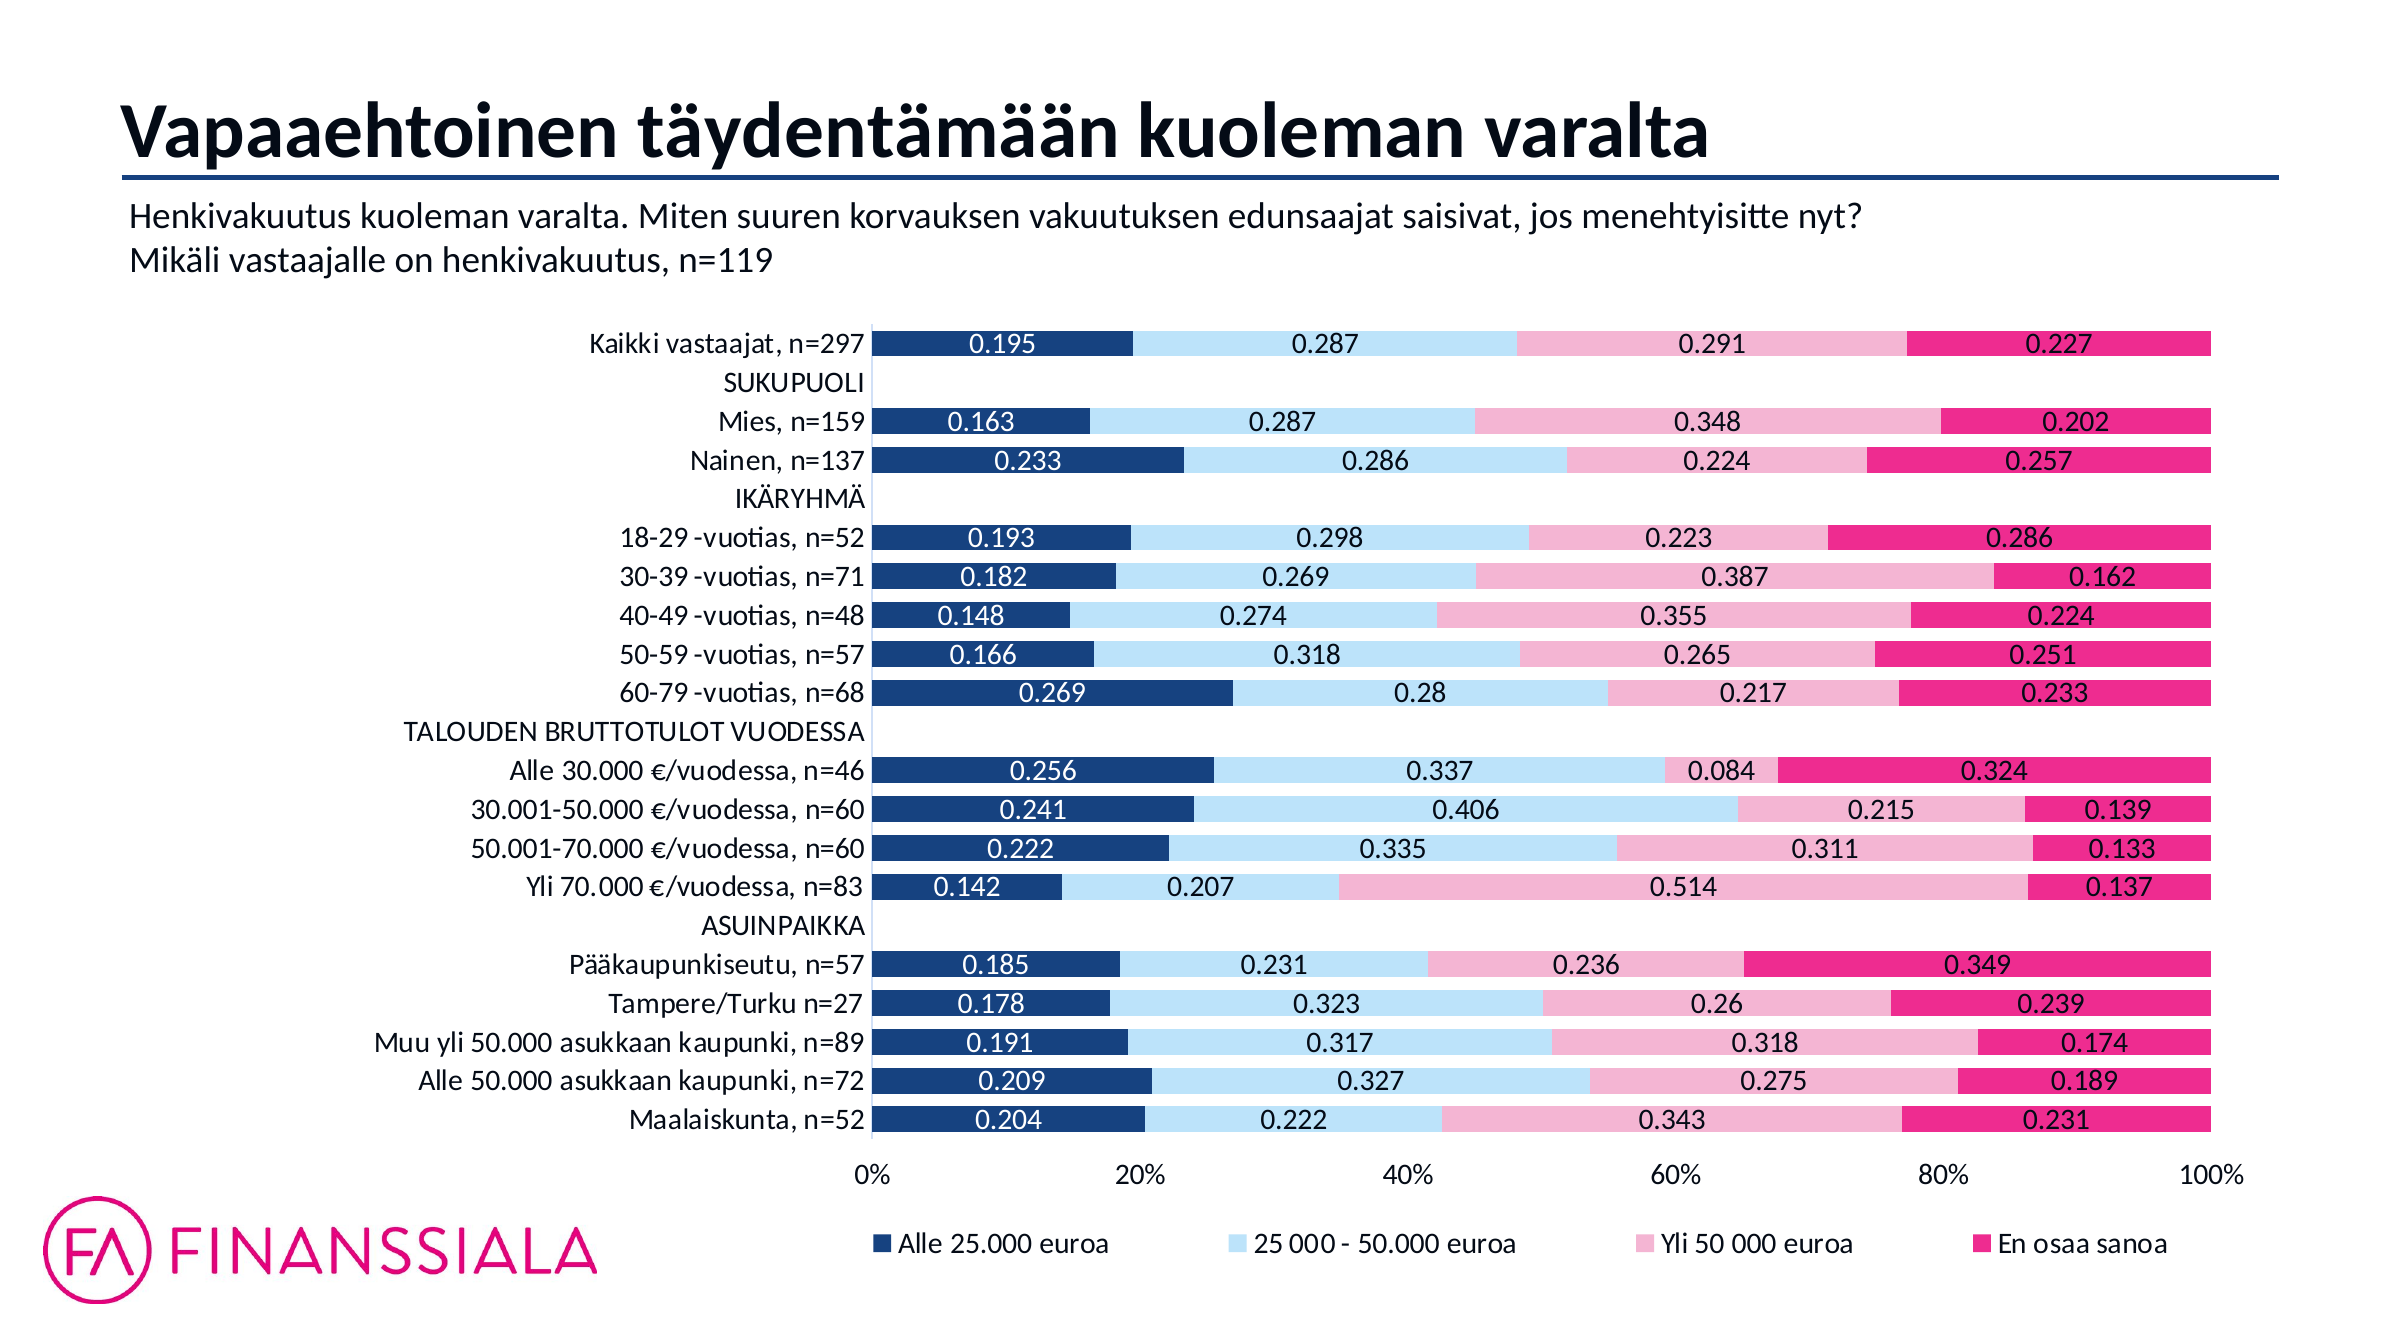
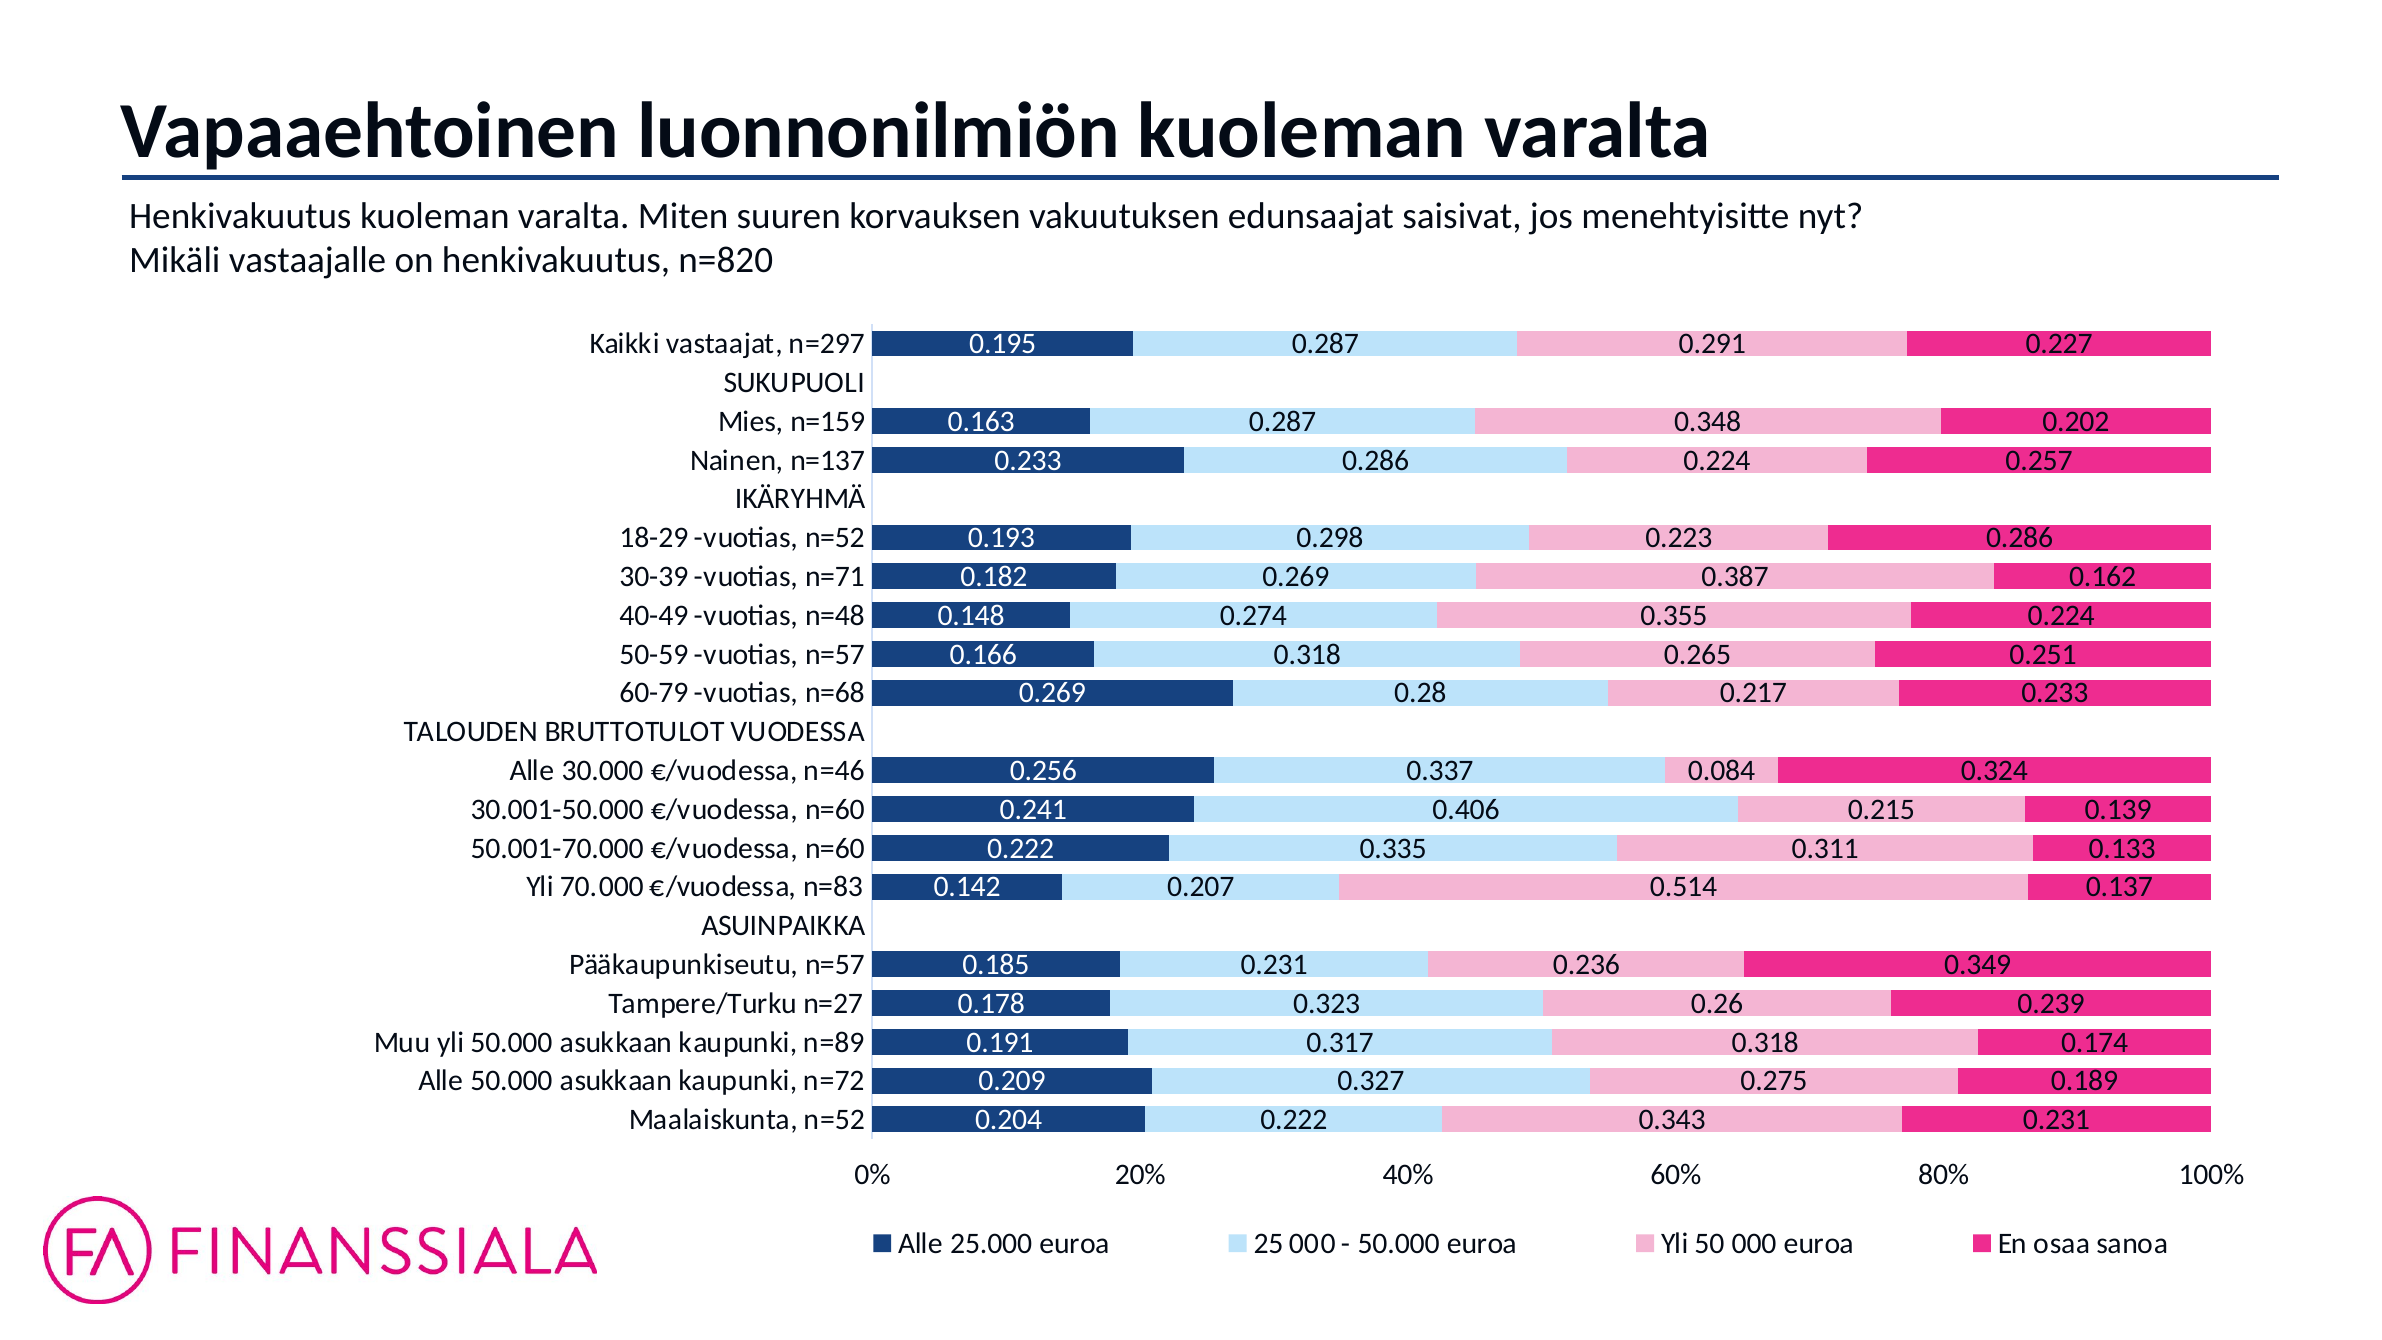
täydentämään: täydentämään -> luonnonilmiön
n=119: n=119 -> n=820
